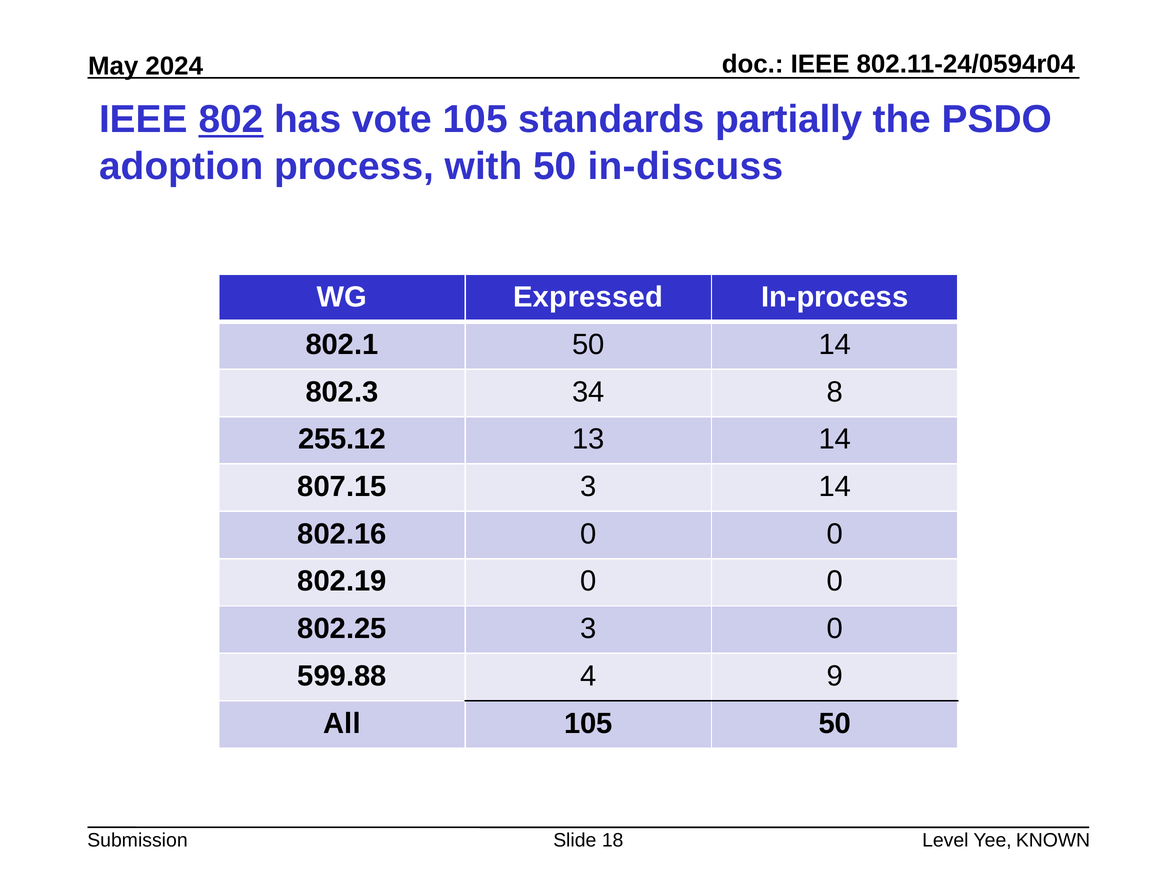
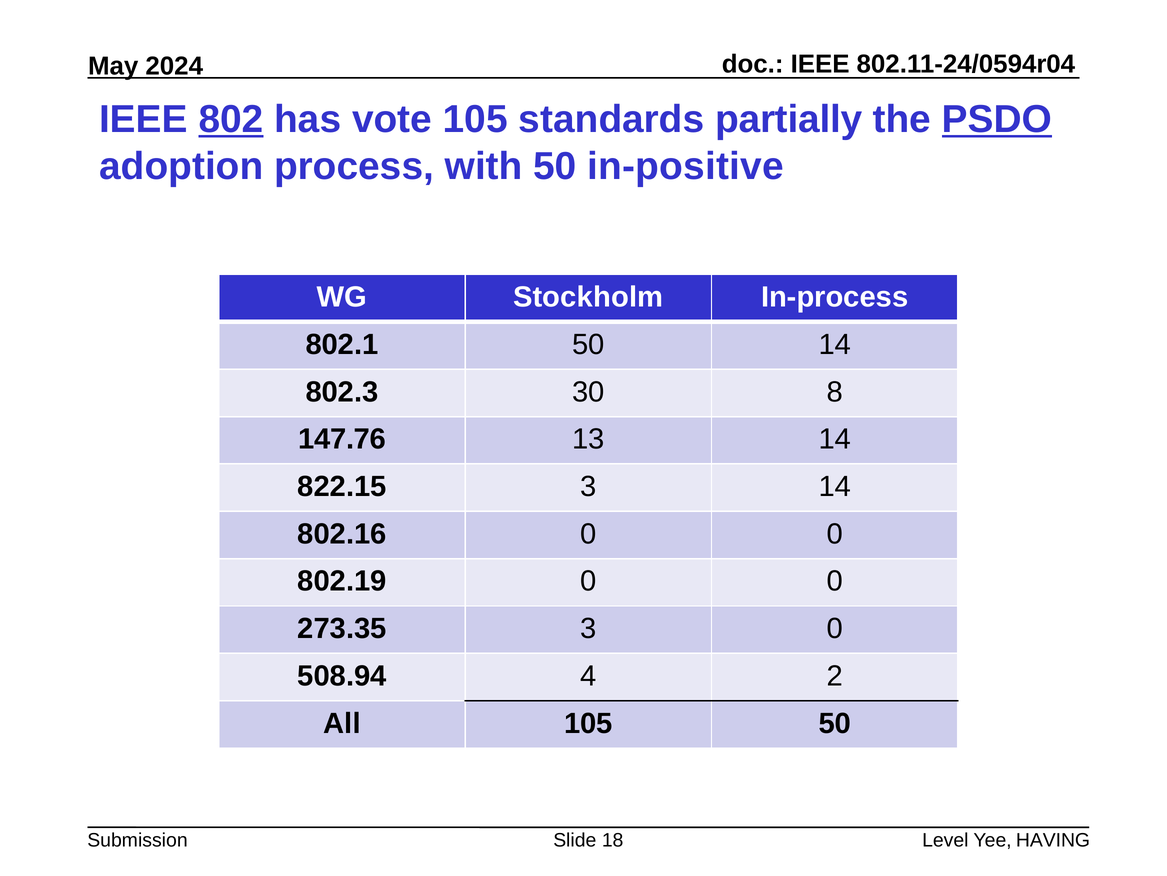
PSDO underline: none -> present
in-discuss: in-discuss -> in-positive
Expressed: Expressed -> Stockholm
34: 34 -> 30
255.12: 255.12 -> 147.76
807.15: 807.15 -> 822.15
802.25: 802.25 -> 273.35
599.88: 599.88 -> 508.94
9: 9 -> 2
KNOWN: KNOWN -> HAVING
